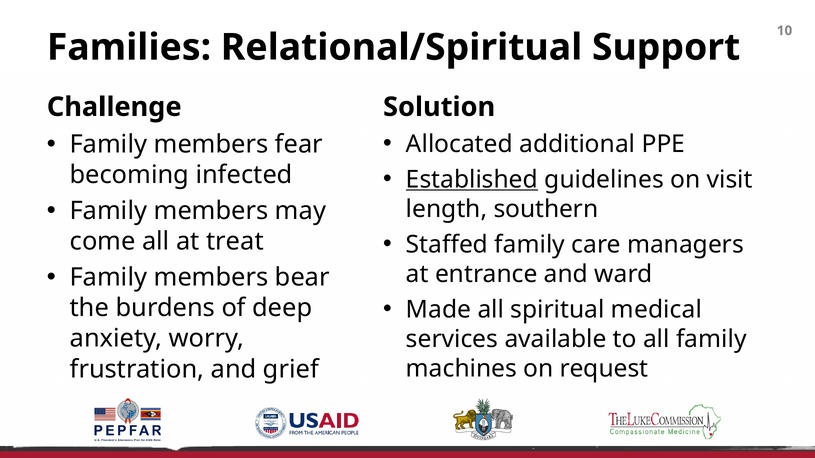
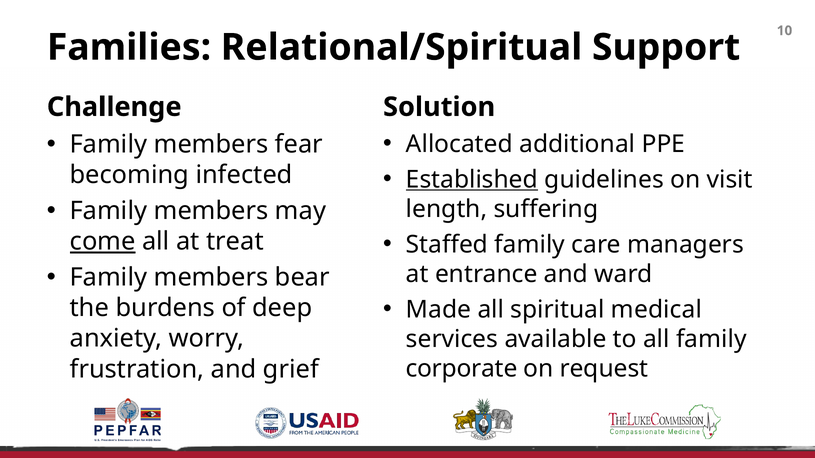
southern: southern -> suffering
come underline: none -> present
machines: machines -> corporate
